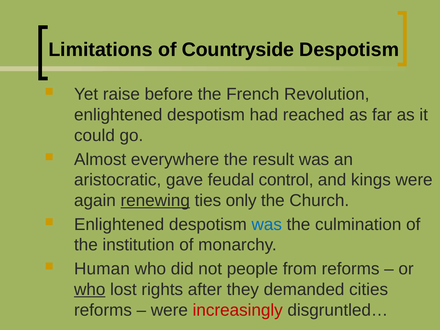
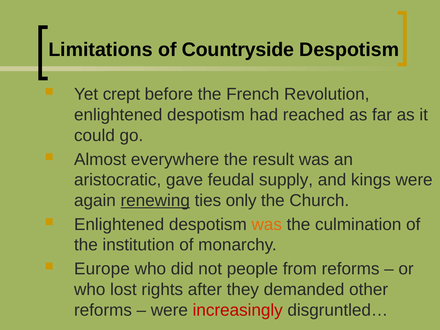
raise: raise -> crept
control: control -> supply
was at (267, 224) colour: blue -> orange
Human: Human -> Europe
who at (90, 290) underline: present -> none
cities: cities -> other
